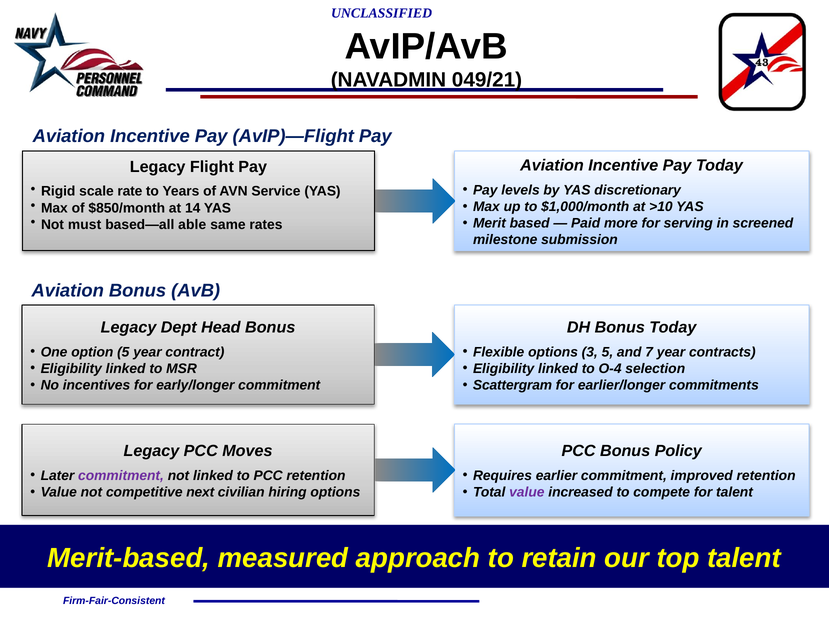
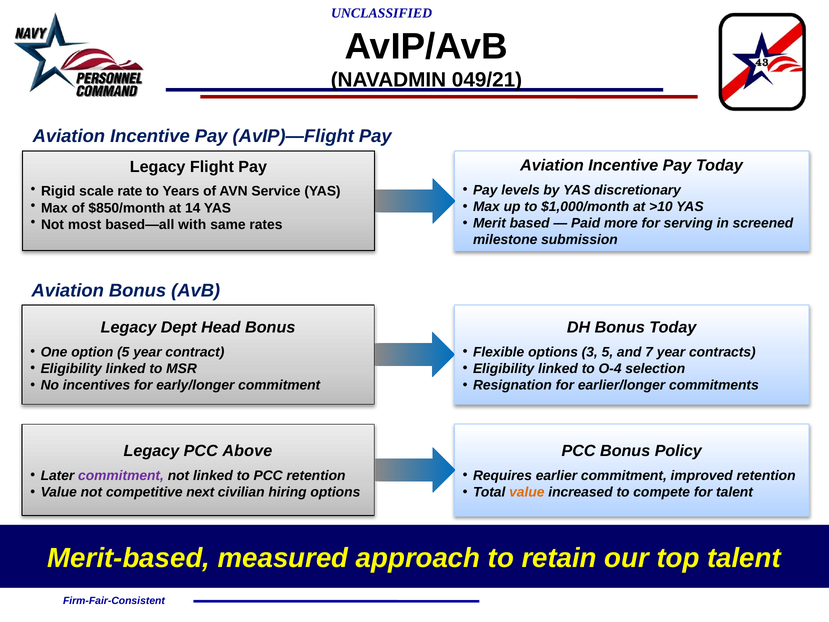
must: must -> most
able: able -> with
Scattergram: Scattergram -> Resignation
Moves: Moves -> Above
value at (527, 492) colour: purple -> orange
